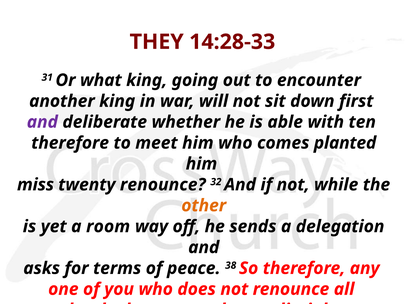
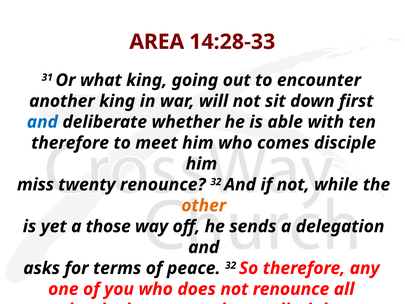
THEY: THEY -> AREA
and at (42, 122) colour: purple -> blue
comes planted: planted -> disciple
room: room -> those
peace 38: 38 -> 32
